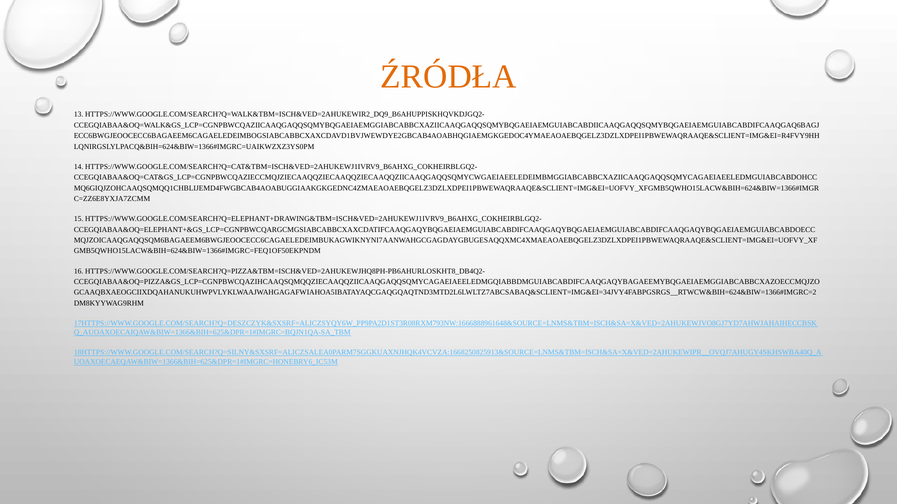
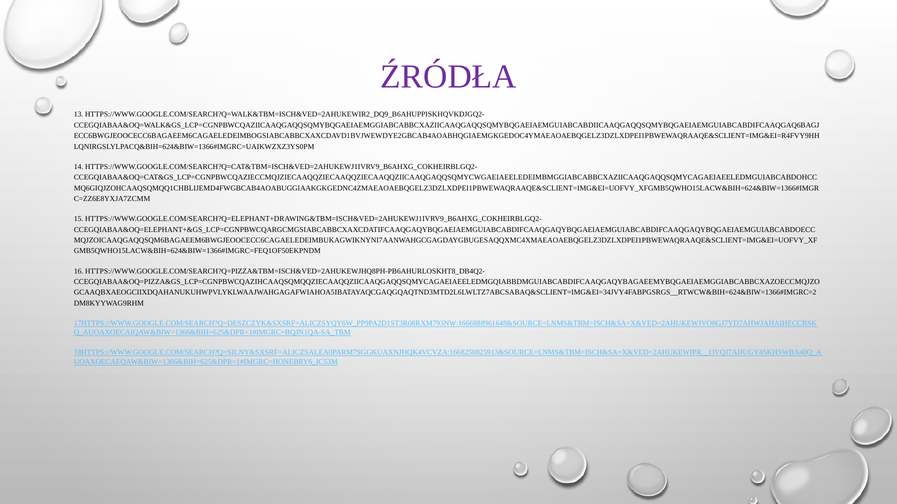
ŹRÓDŁA colour: orange -> purple
